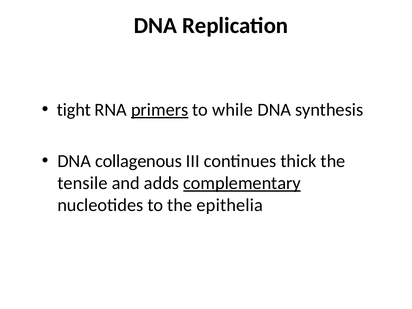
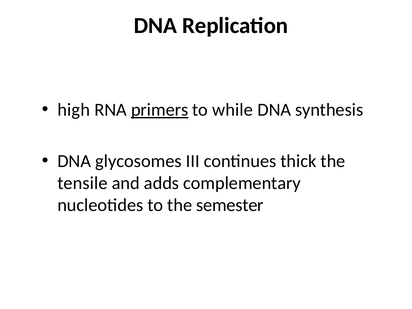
tight: tight -> high
collagenous: collagenous -> glycosomes
complementary underline: present -> none
epithelia: epithelia -> semester
